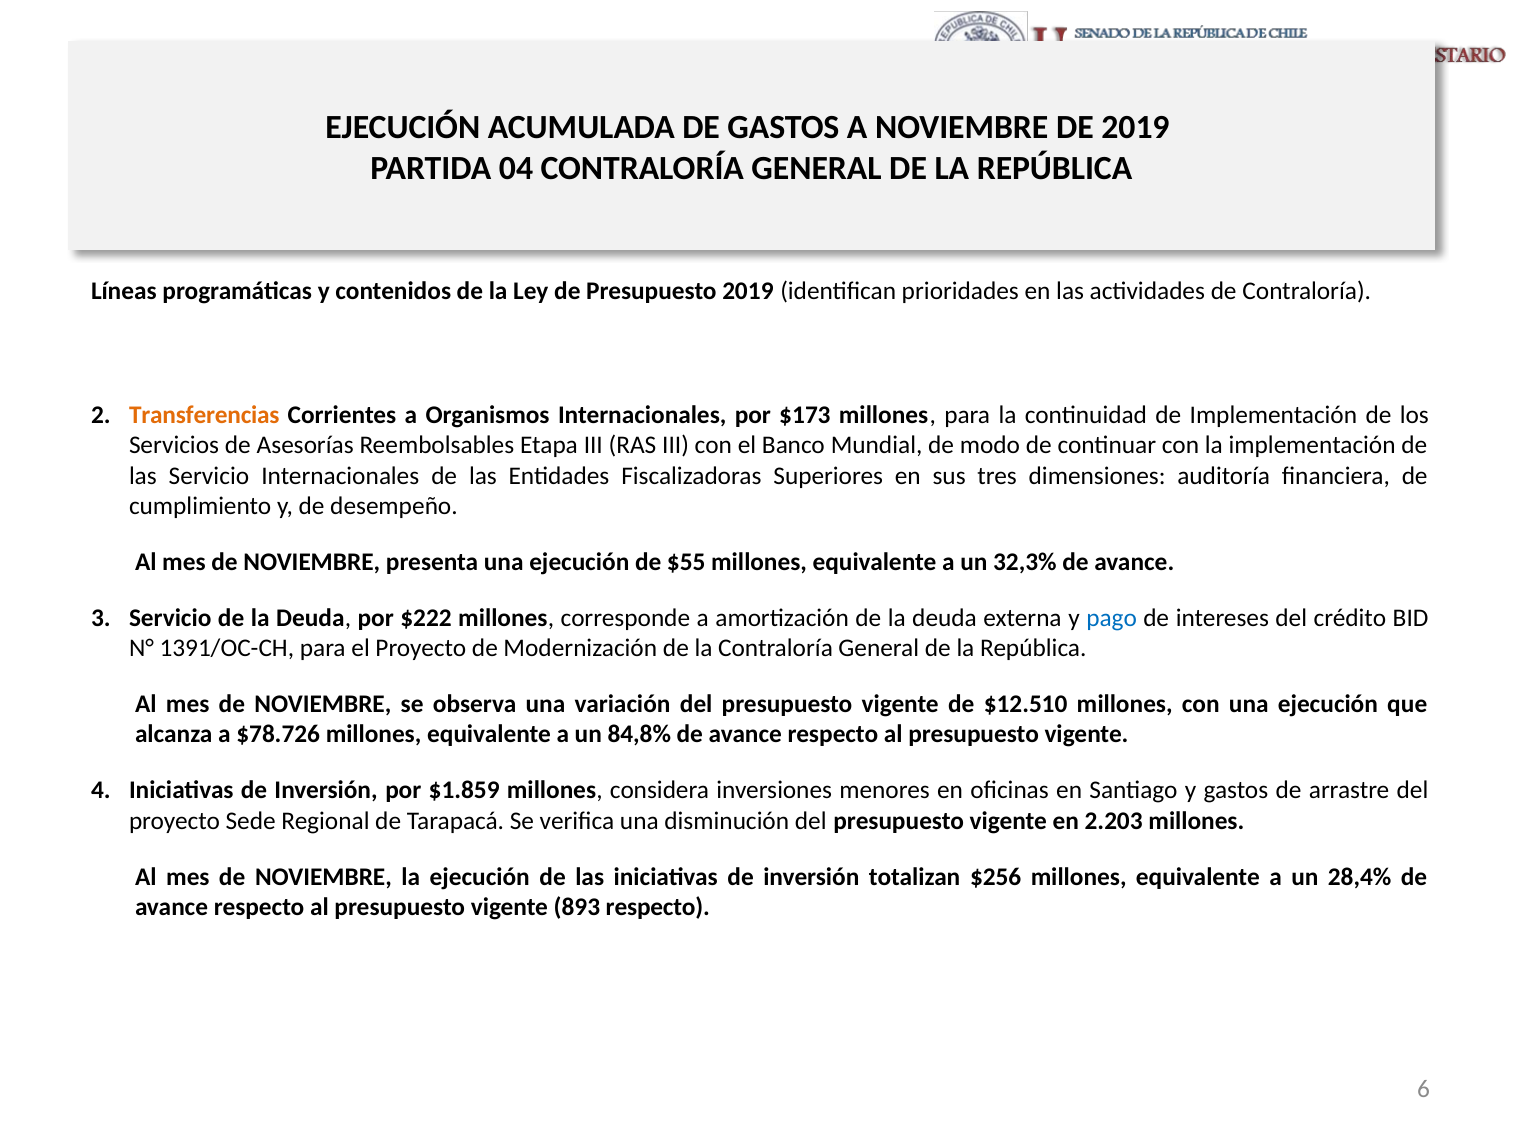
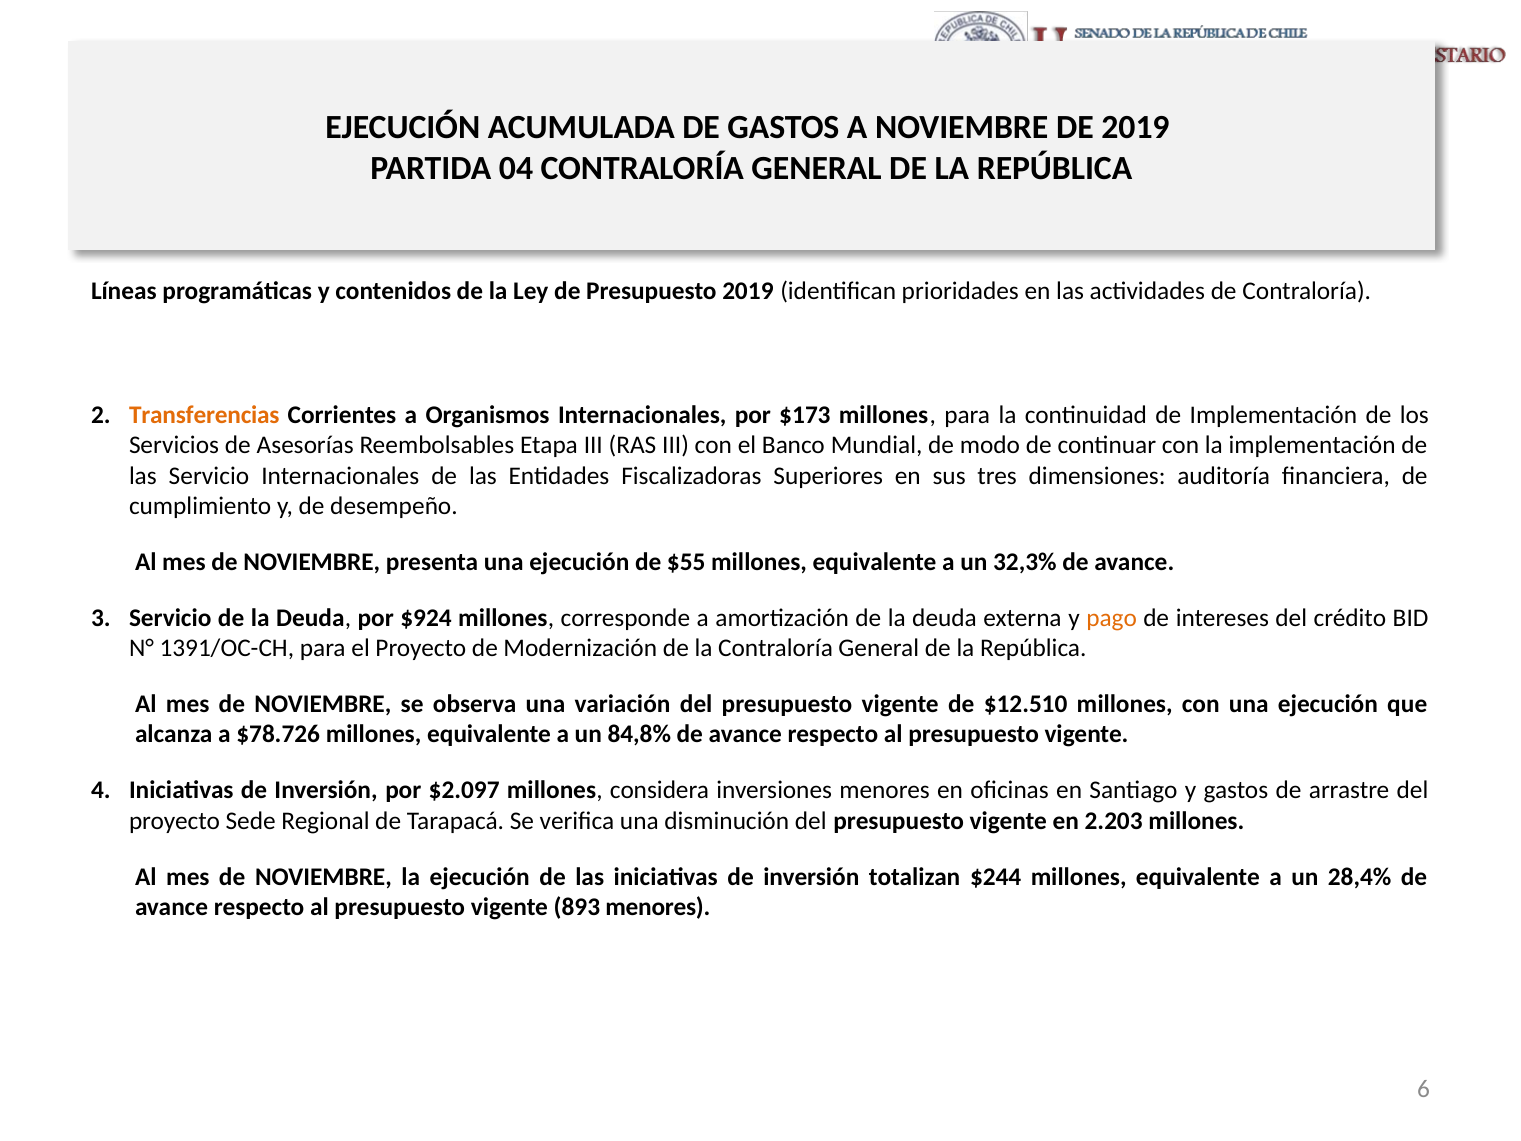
$222: $222 -> $924
pago colour: blue -> orange
$1.859: $1.859 -> $2.097
$256: $256 -> $244
893 respecto: respecto -> menores
